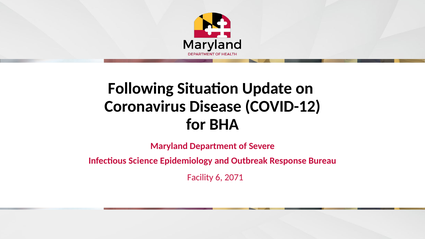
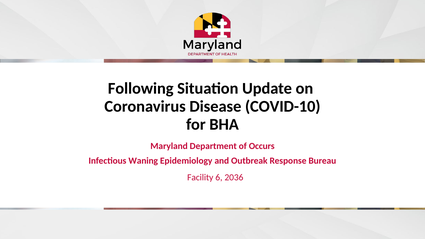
COVID-12: COVID-12 -> COVID-10
Severe: Severe -> Occurs
Science: Science -> Waning
2071: 2071 -> 2036
